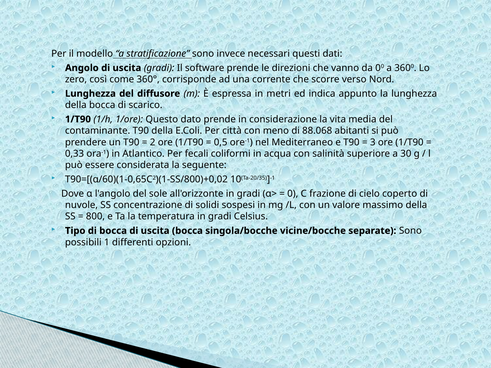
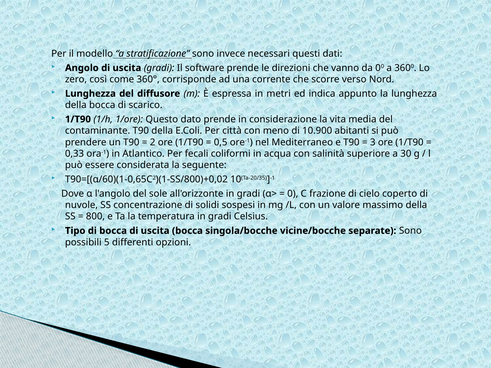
88.068: 88.068 -> 10.900
1: 1 -> 5
